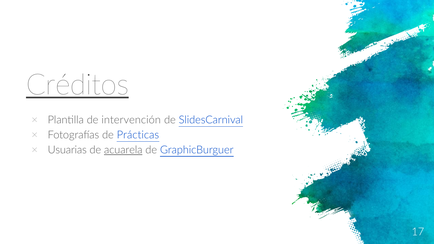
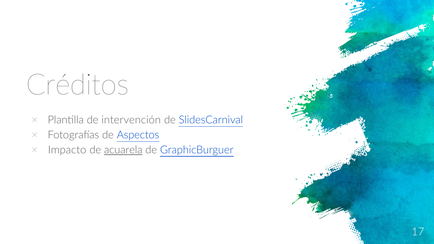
Créditos underline: present -> none
Prácticas: Prácticas -> Aspectos
Usuarias: Usuarias -> Impacto
